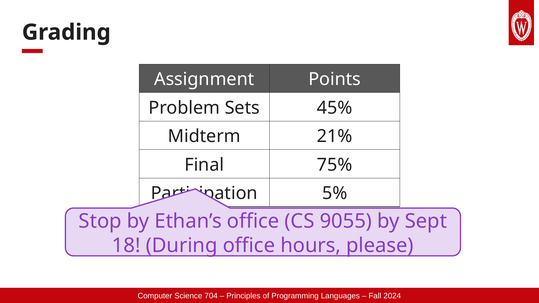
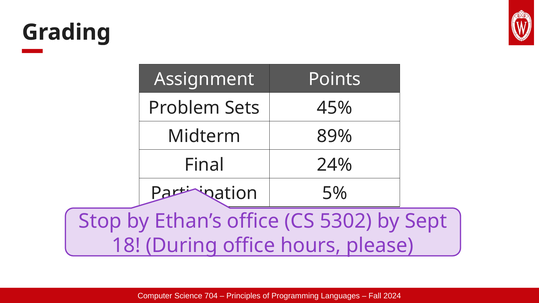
21%: 21% -> 89%
75%: 75% -> 24%
9055: 9055 -> 5302
